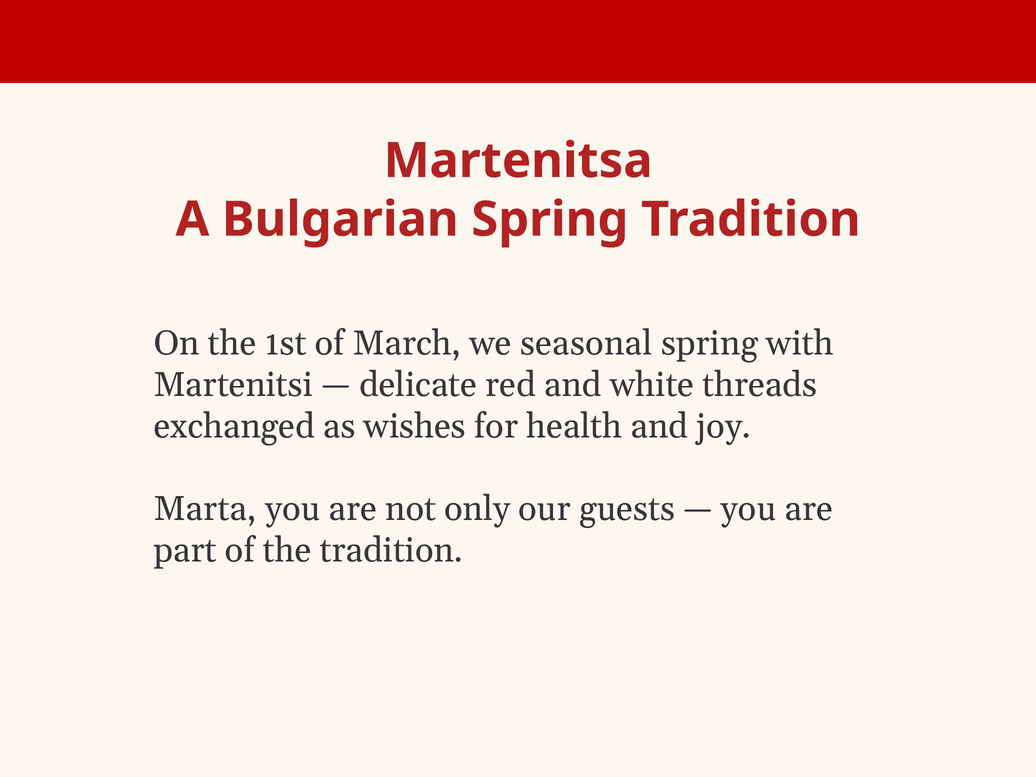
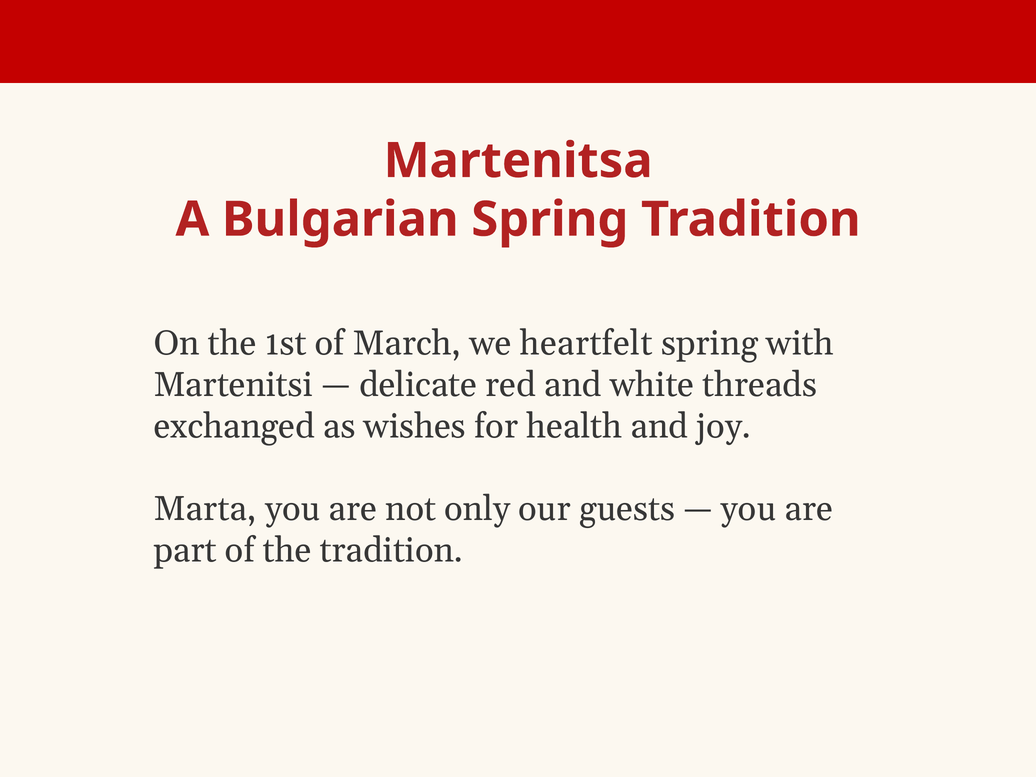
seasonal: seasonal -> heartfelt
